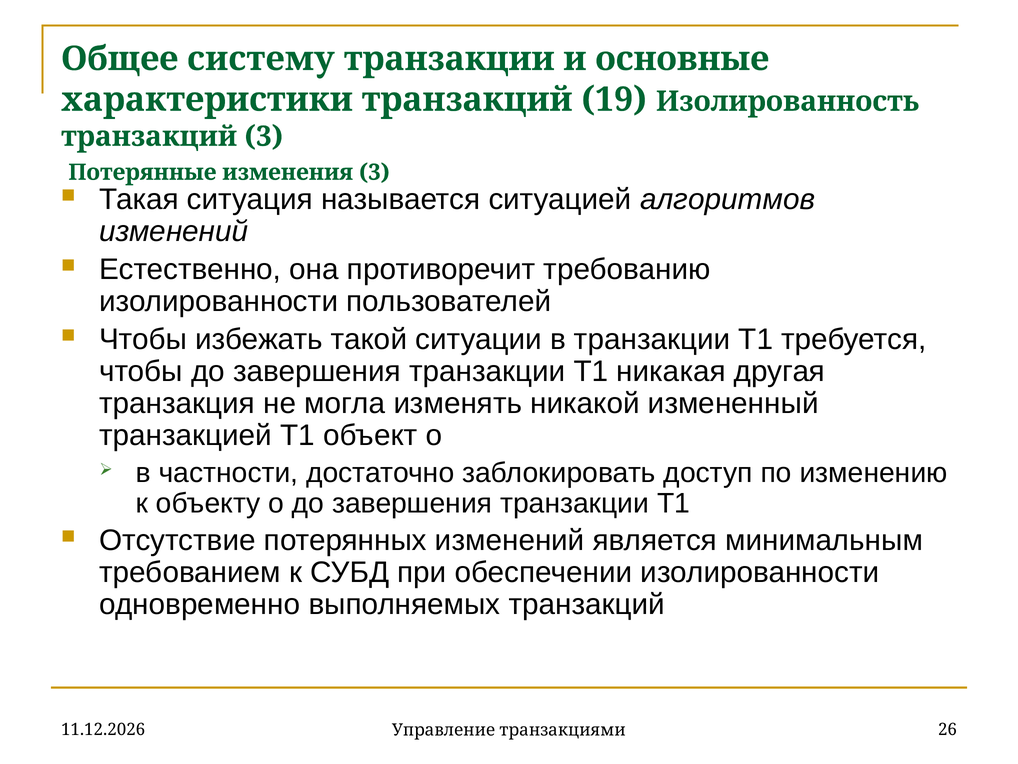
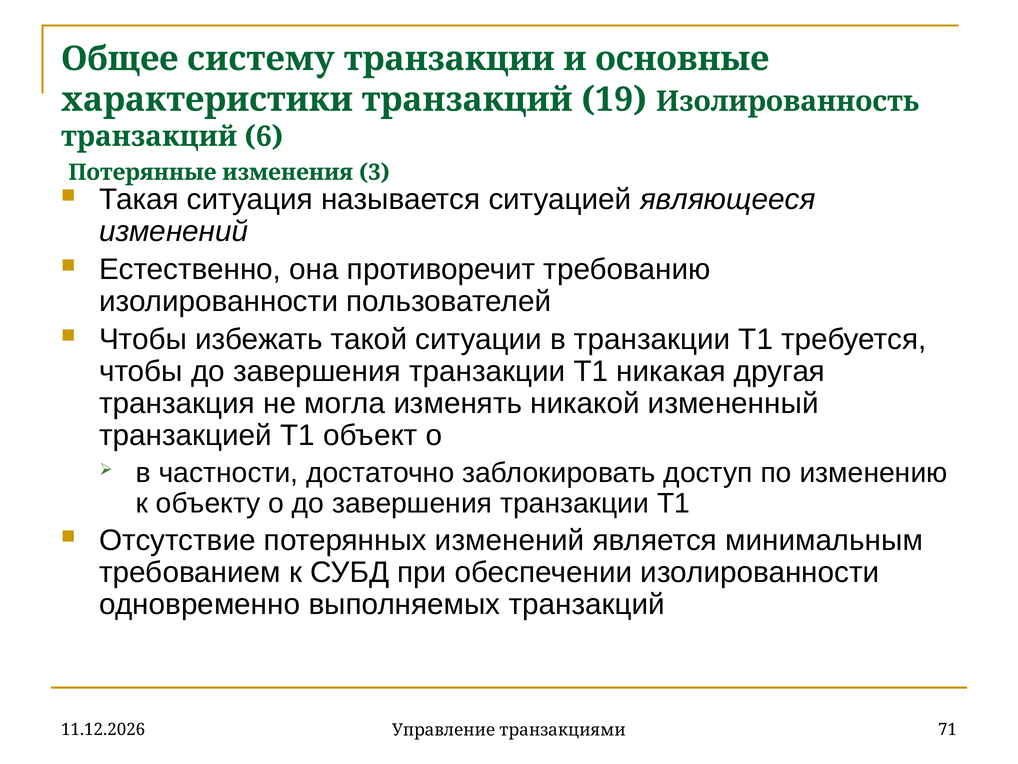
транзакций 3: 3 -> 6
алгоритмов: алгоритмов -> являющееся
26: 26 -> 71
